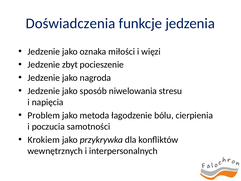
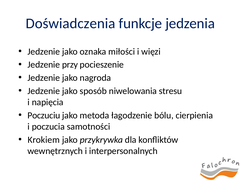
zbyt: zbyt -> przy
Problem: Problem -> Poczuciu
